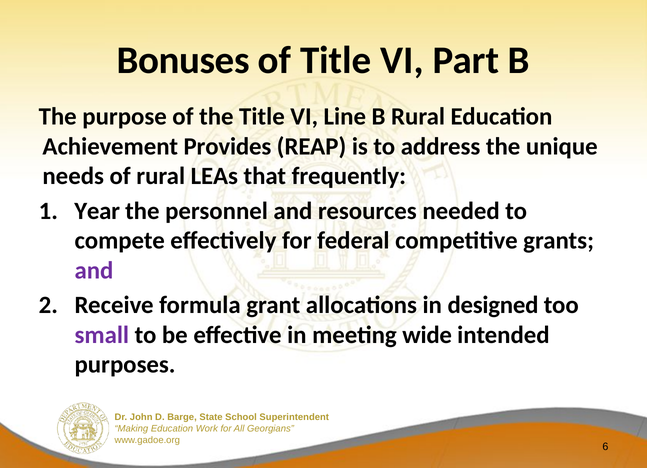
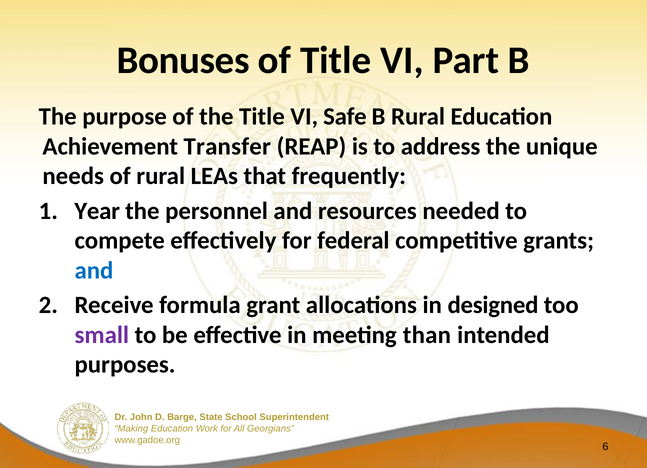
Line: Line -> Safe
Provides: Provides -> Transfer
and at (94, 271) colour: purple -> blue
wide: wide -> than
